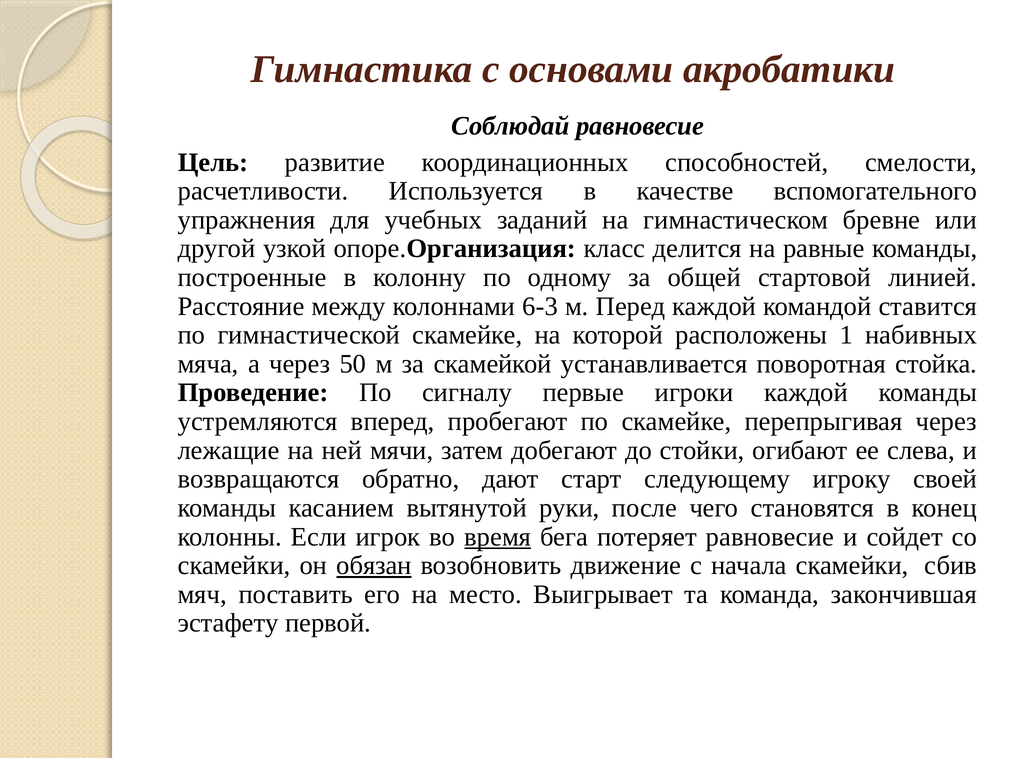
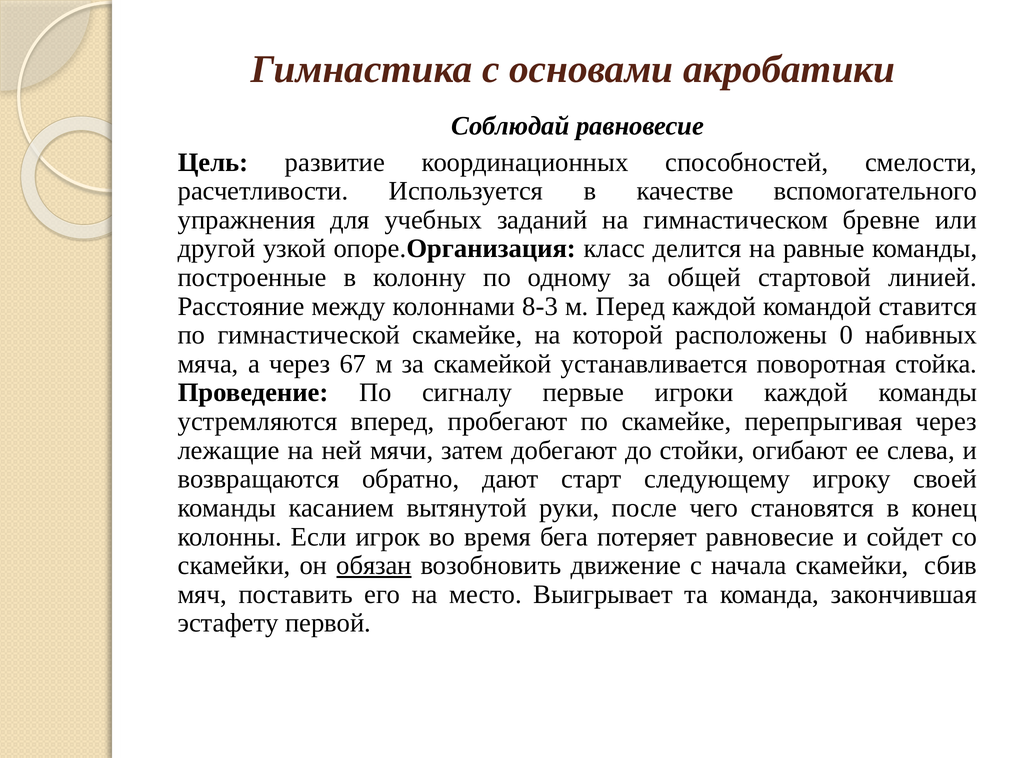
6-3: 6-3 -> 8-3
1: 1 -> 0
50: 50 -> 67
время underline: present -> none
